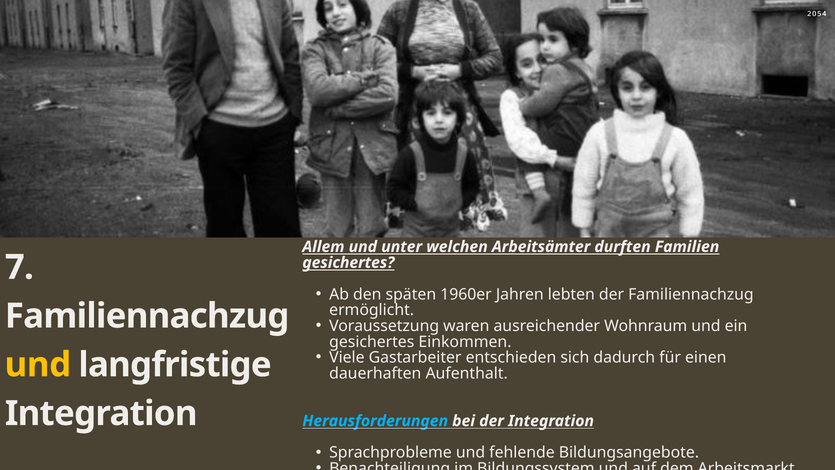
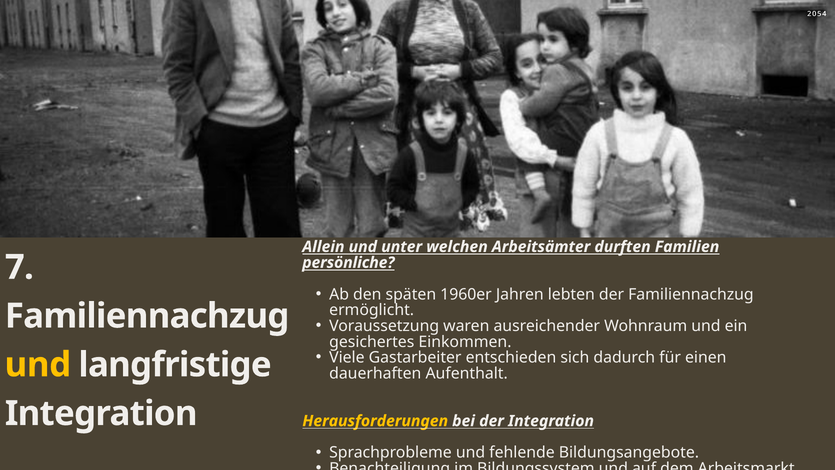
Allem: Allem -> Allein
gesichertes at (348, 262): gesichertes -> persönliche
Herausforderungen colour: light blue -> yellow
